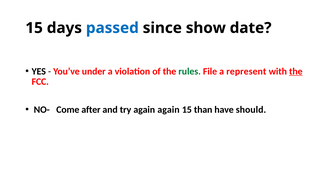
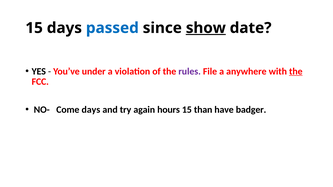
show underline: none -> present
rules colour: green -> purple
represent: represent -> anywhere
Come after: after -> days
again again: again -> hours
should: should -> badger
